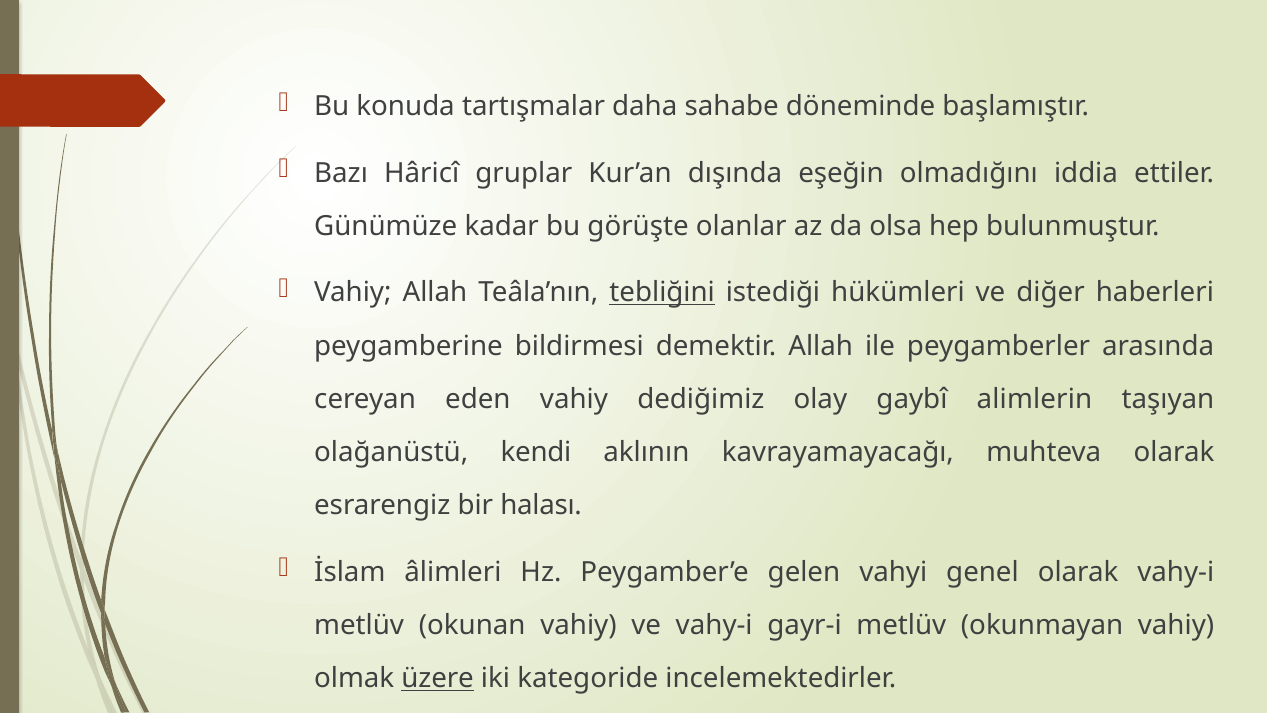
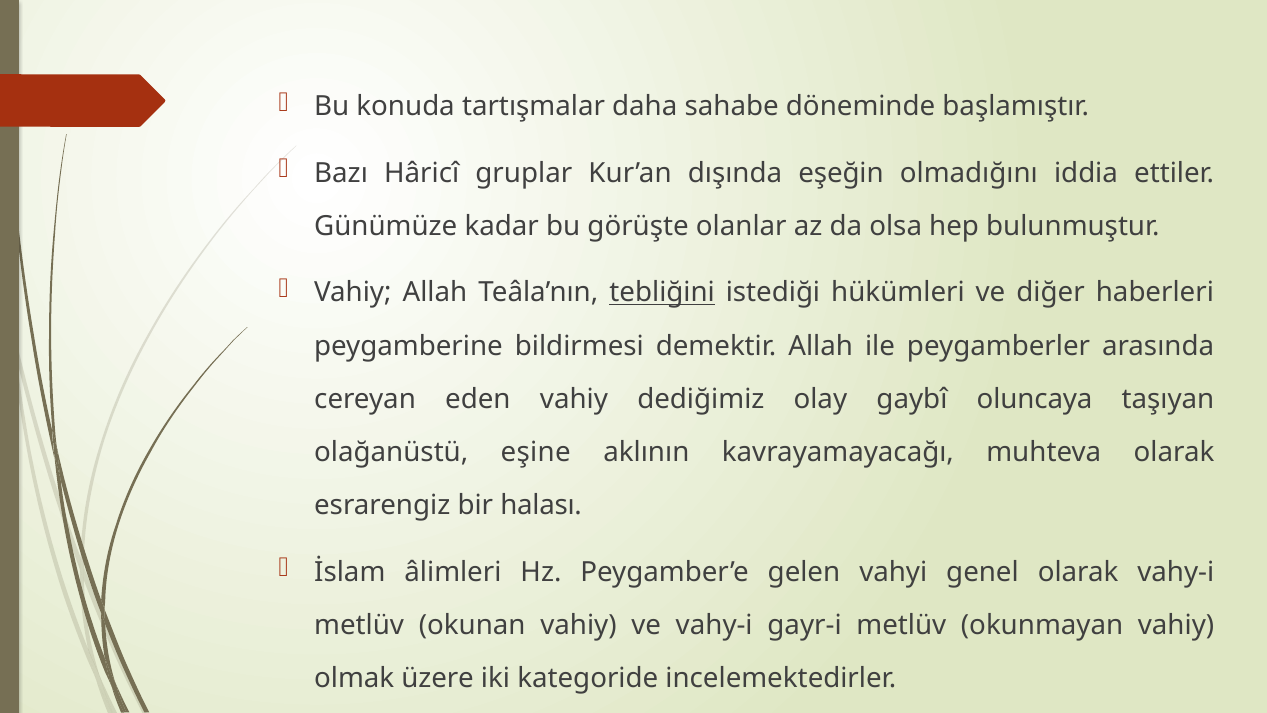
alimlerin: alimlerin -> oluncaya
kendi: kendi -> eşine
üzere underline: present -> none
